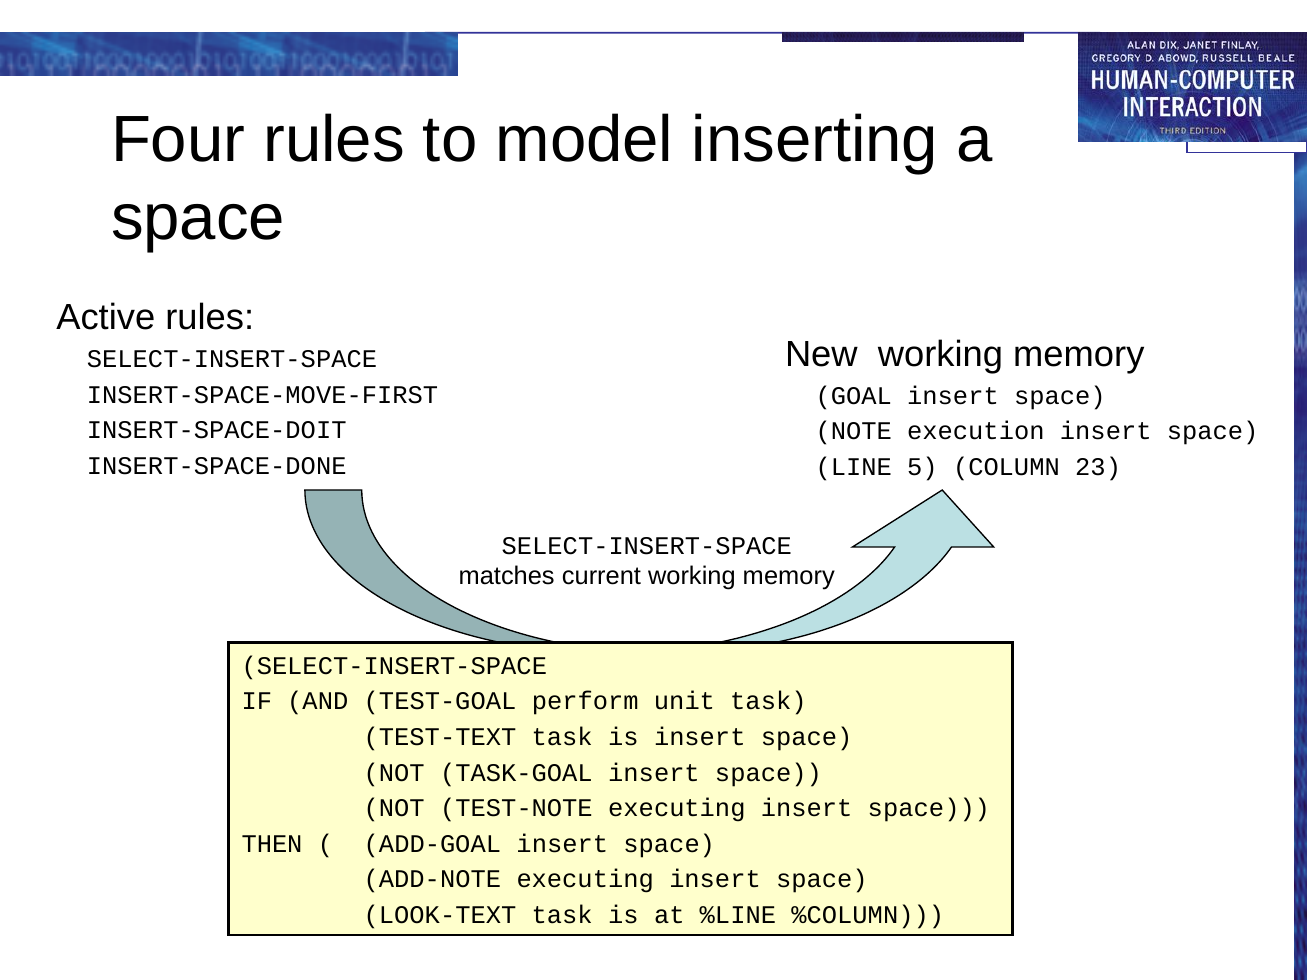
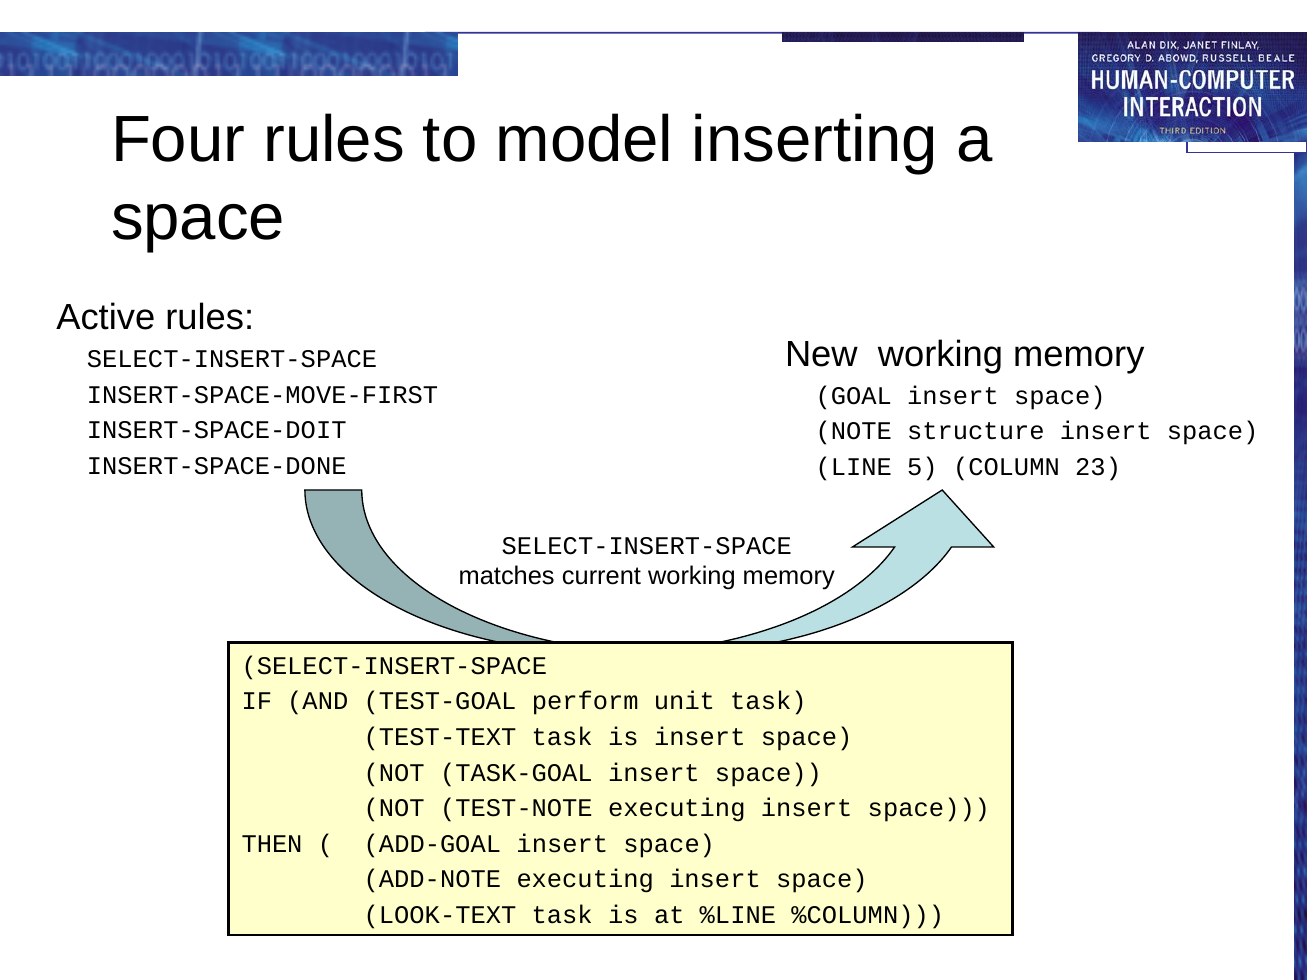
execution: execution -> structure
